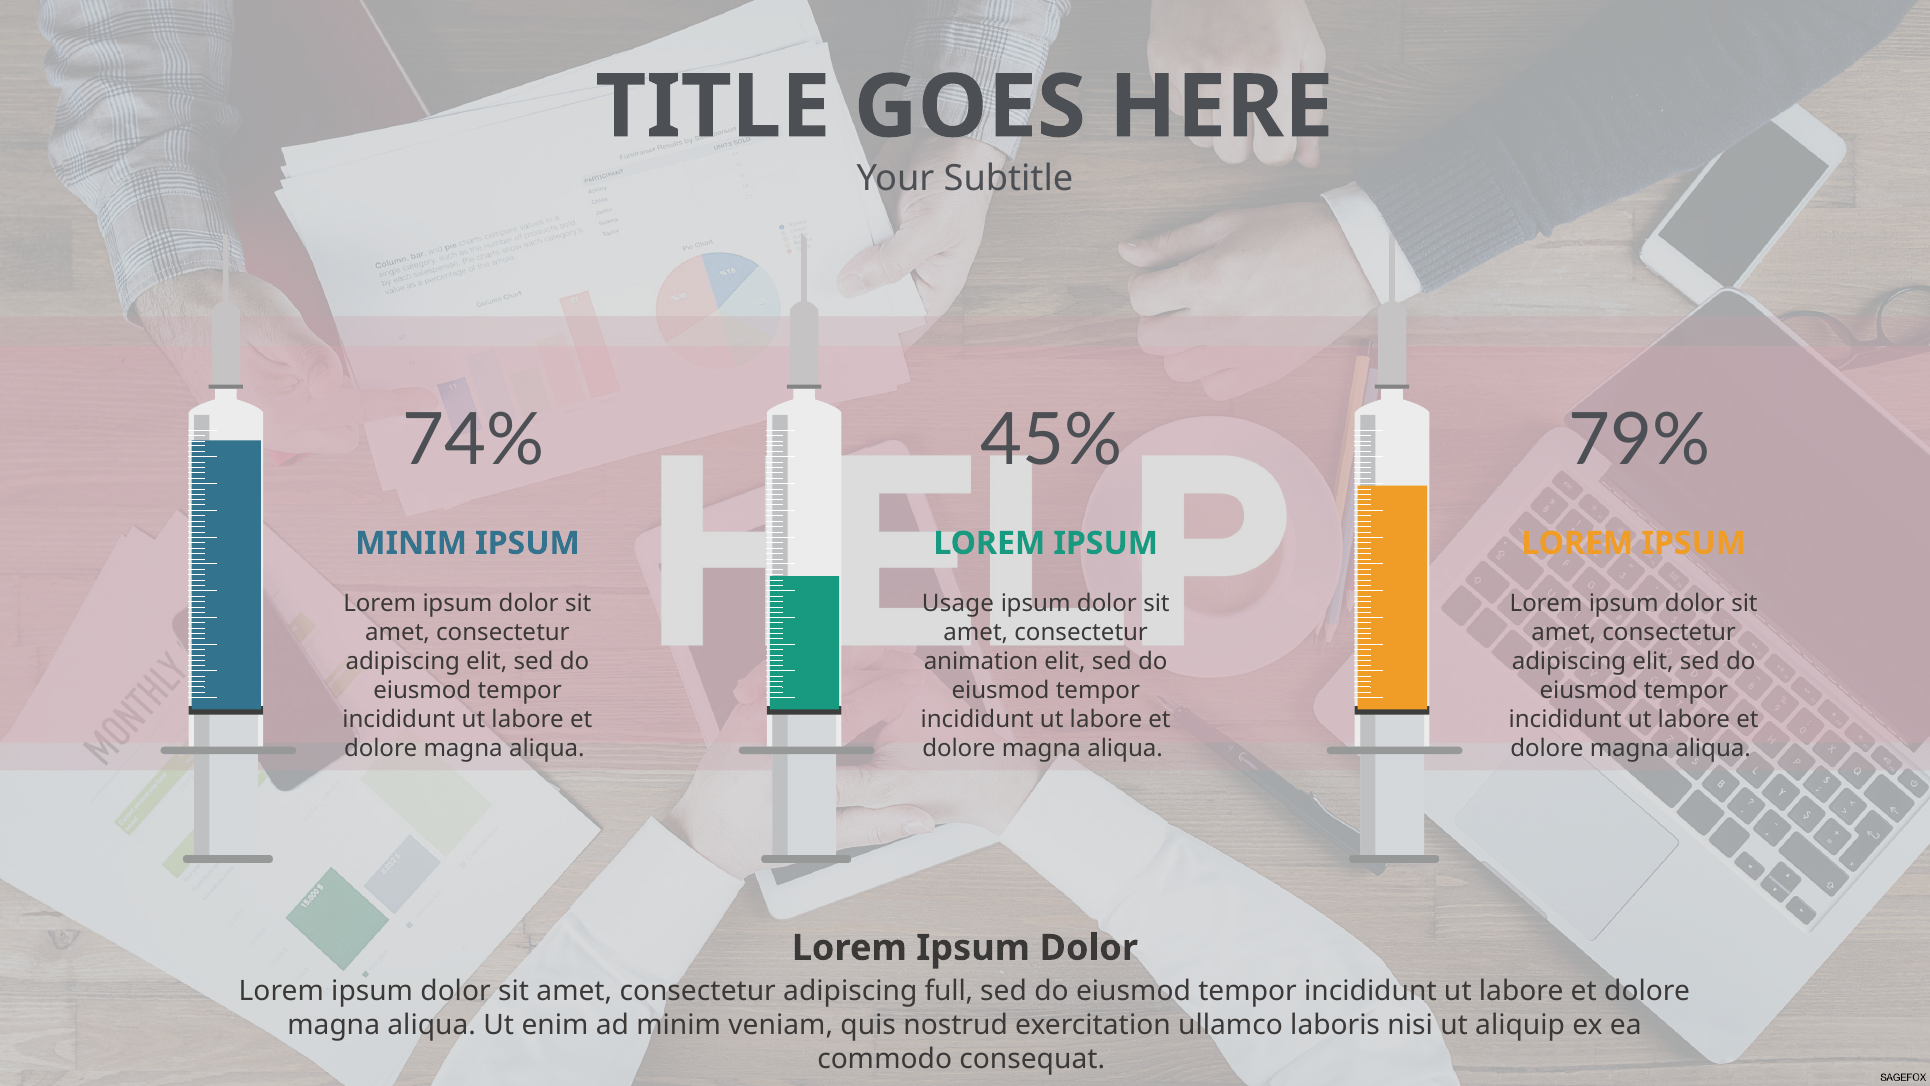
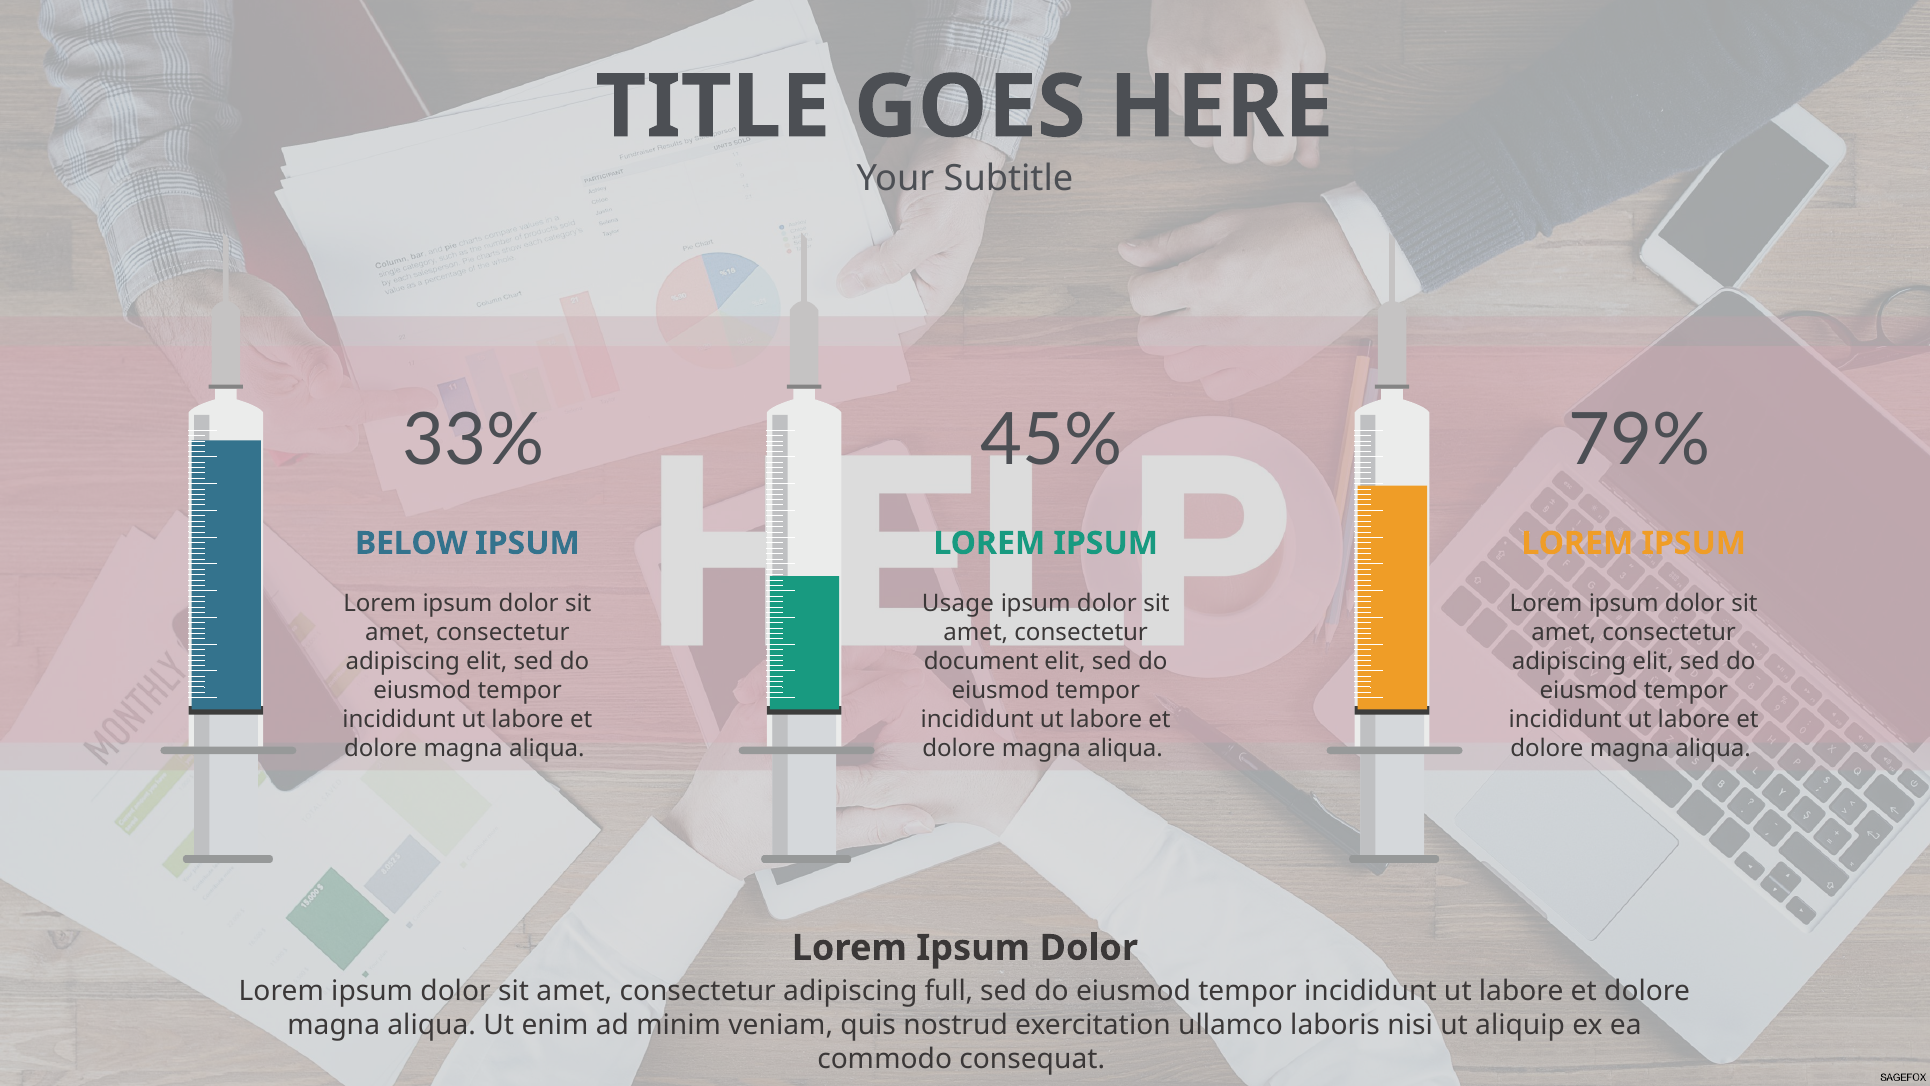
74%: 74% -> 33%
MINIM at (411, 543): MINIM -> BELOW
animation: animation -> document
